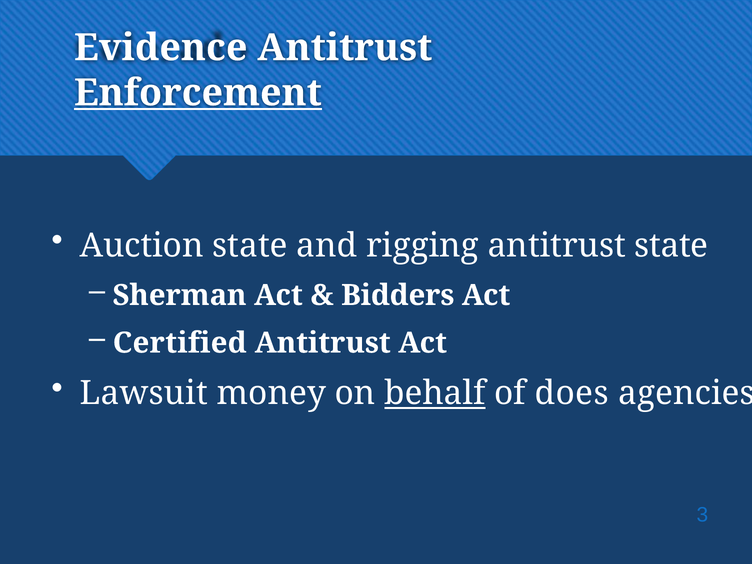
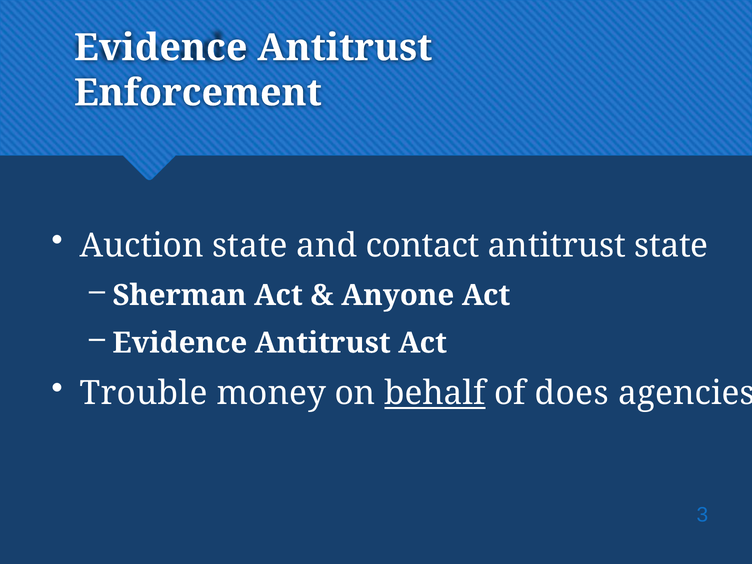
Enforcement underline: present -> none
rigging: rigging -> contact
Bidders: Bidders -> Anyone
Certified at (180, 343): Certified -> Evidence
Lawsuit: Lawsuit -> Trouble
